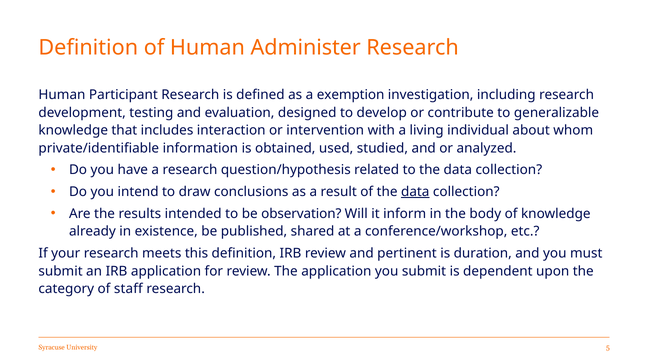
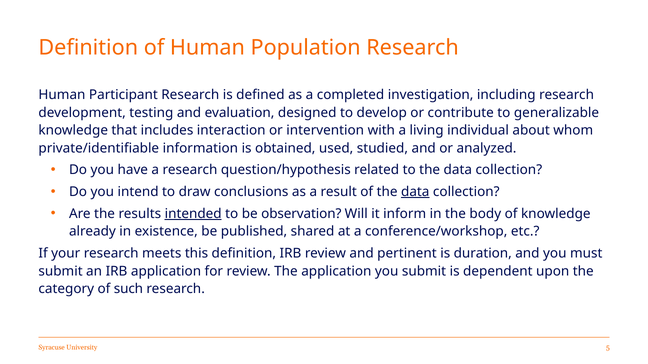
Administer: Administer -> Population
exemption: exemption -> completed
intended underline: none -> present
staff: staff -> such
